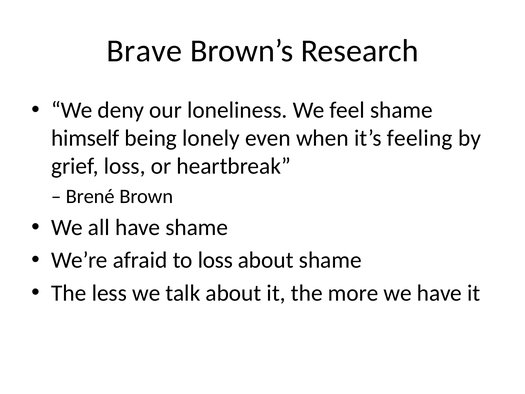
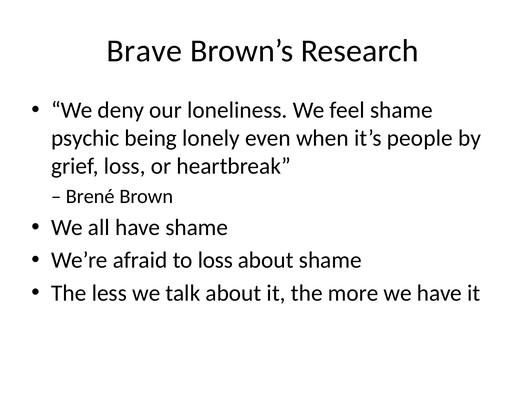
himself: himself -> psychic
feeling: feeling -> people
